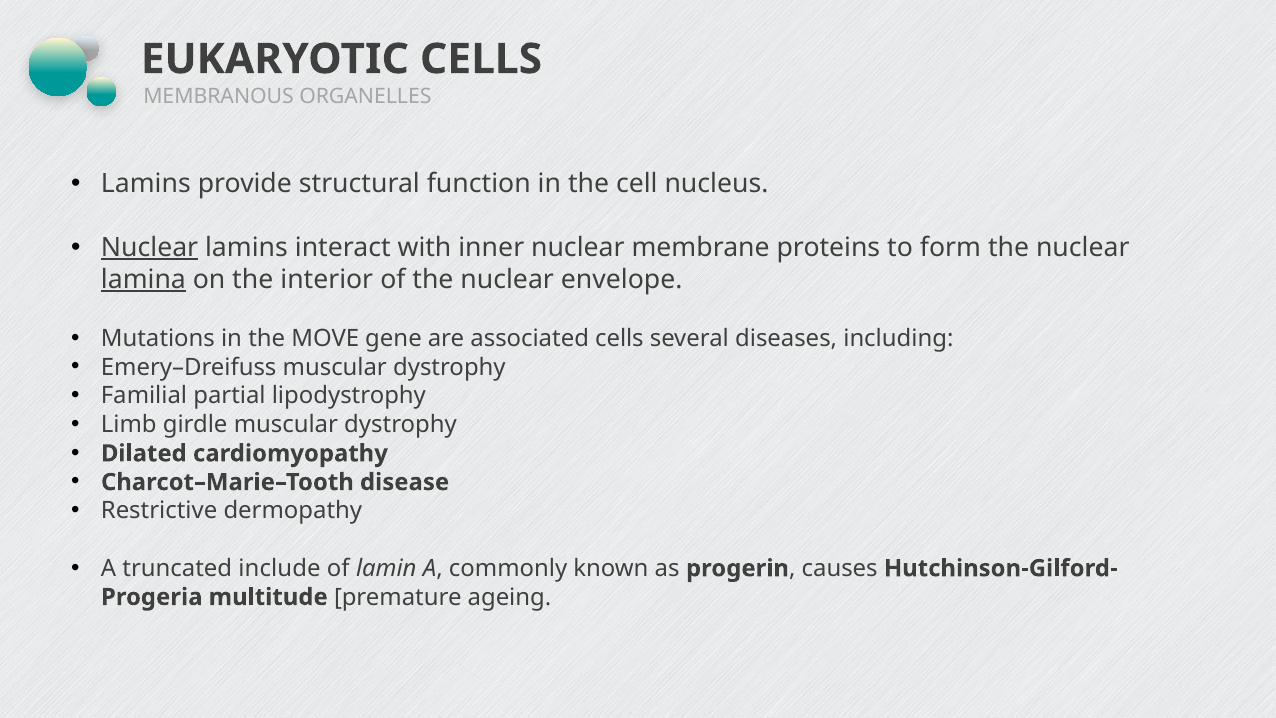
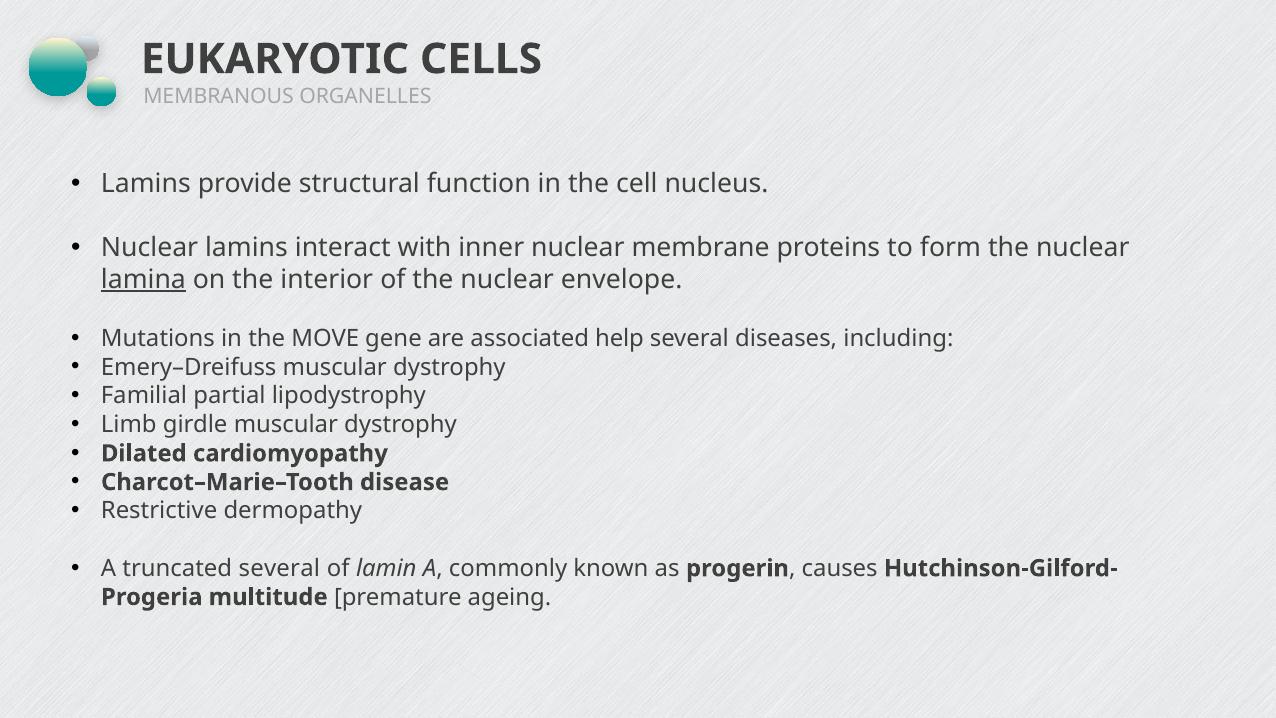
Nuclear at (150, 248) underline: present -> none
associated cells: cells -> help
truncated include: include -> several
